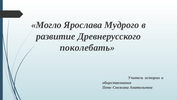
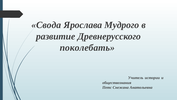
Могло: Могло -> Свода
